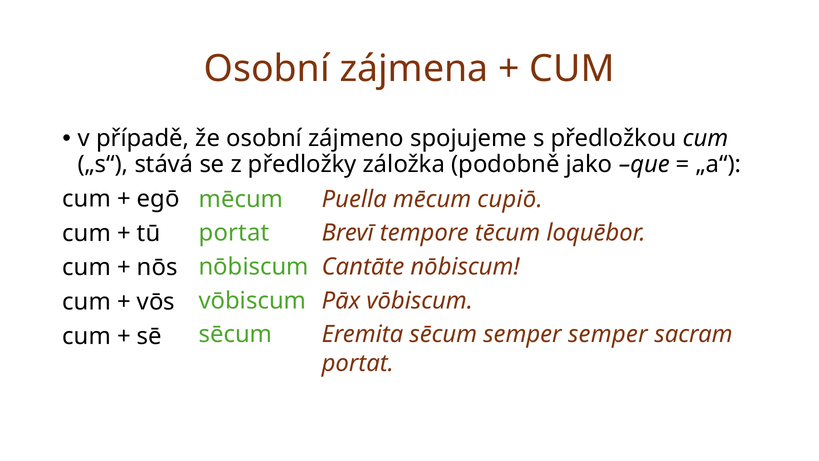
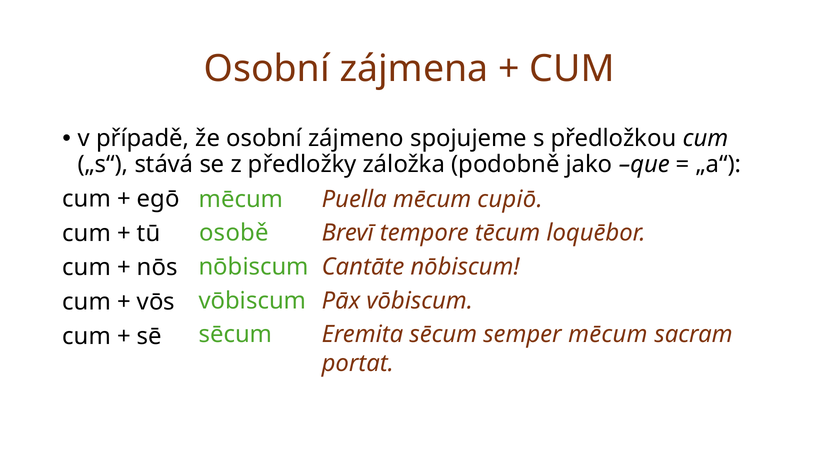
portat at (234, 233): portat -> osobě
semper semper: semper -> mēcum
